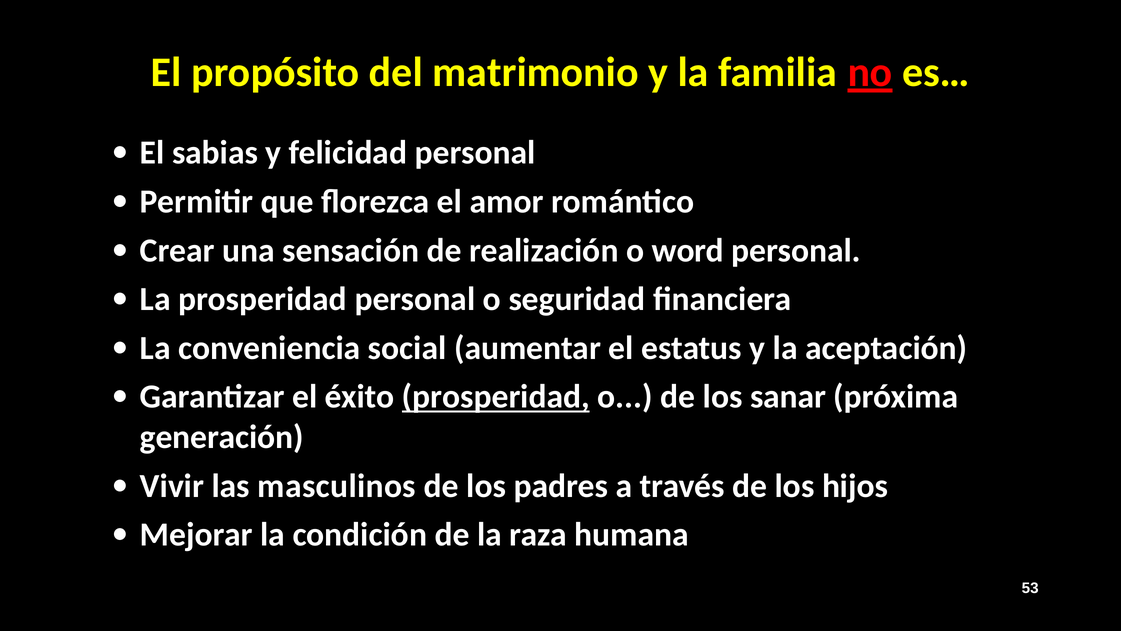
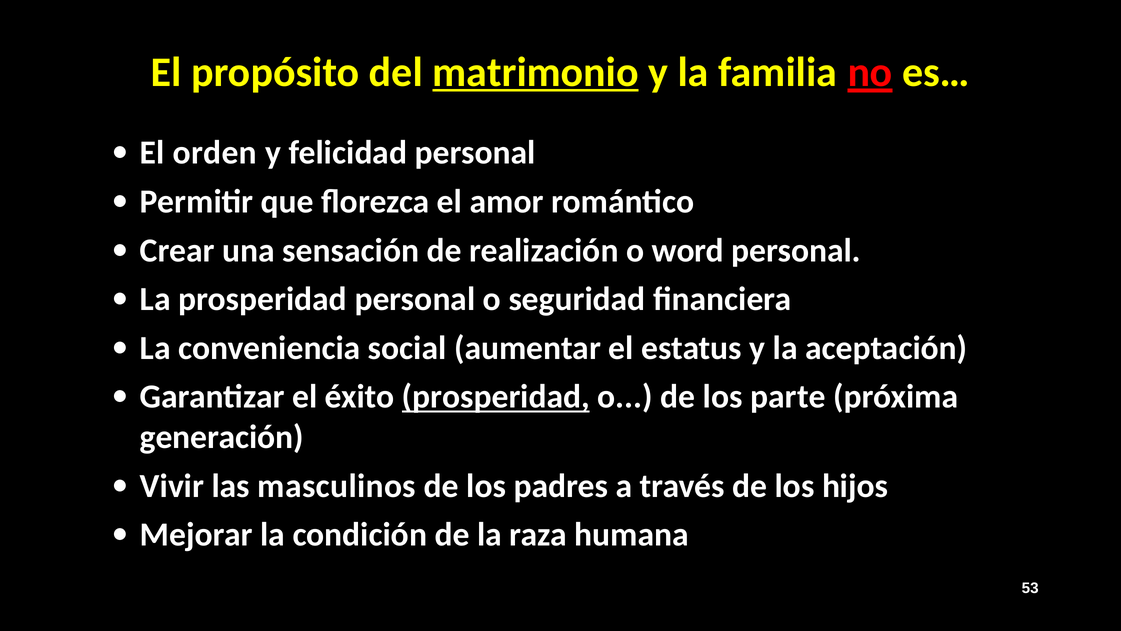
matrimonio underline: none -> present
sabias: sabias -> orden
sanar: sanar -> parte
